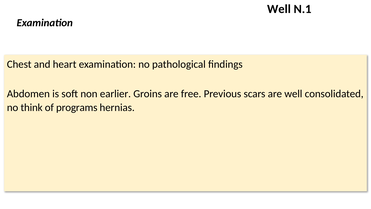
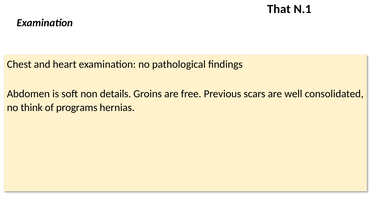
Well at (279, 9): Well -> That
earlier: earlier -> details
